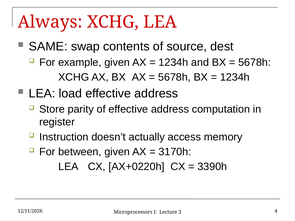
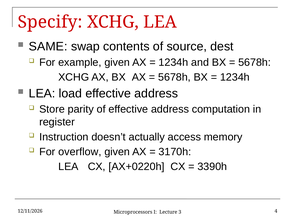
Always: Always -> Specify
between: between -> overflow
